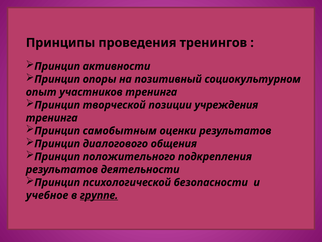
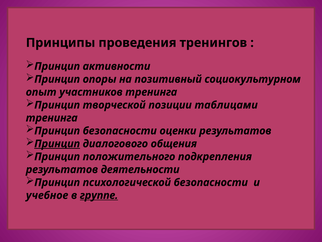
учреждения: учреждения -> таблицами
Принцип самобытным: самобытным -> безопасности
Принцип at (57, 143) underline: none -> present
